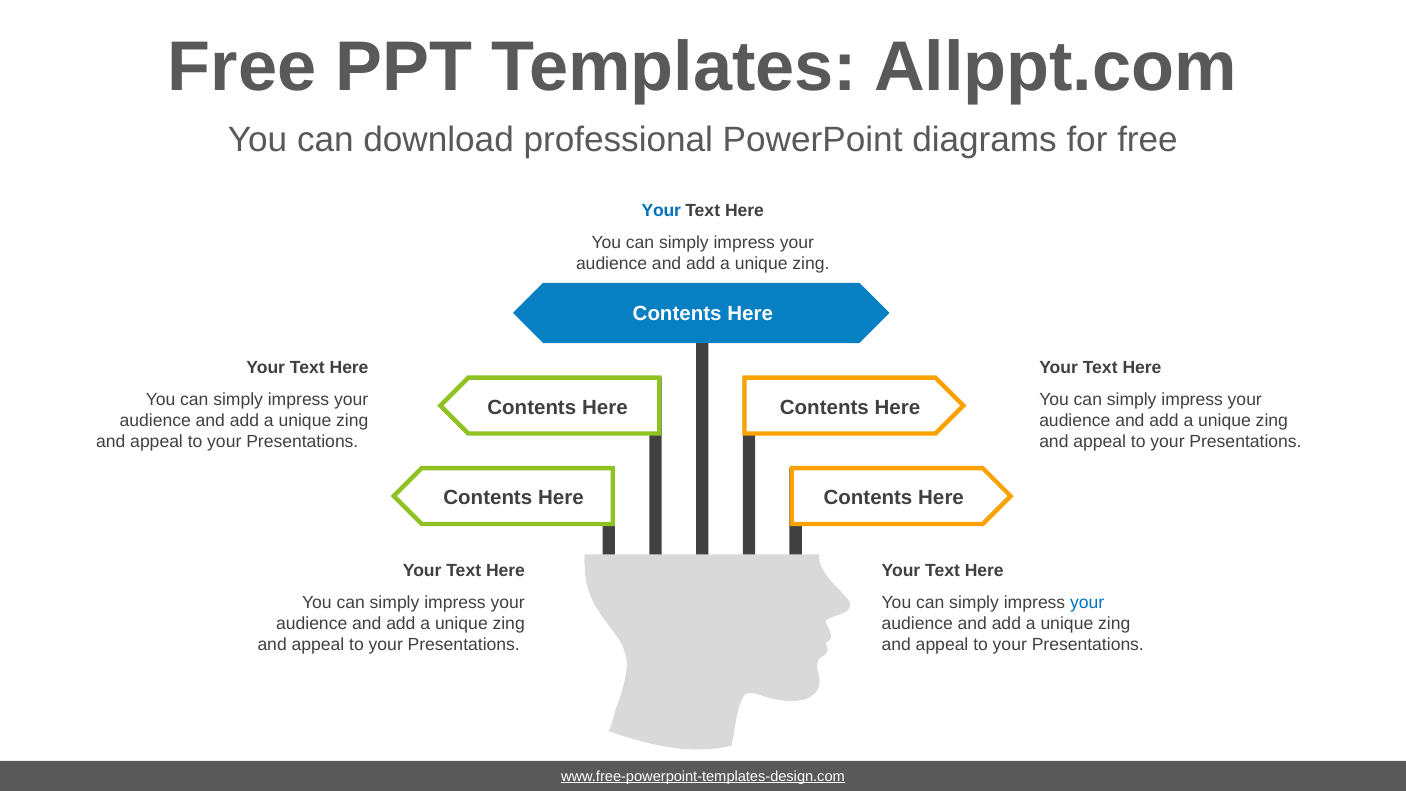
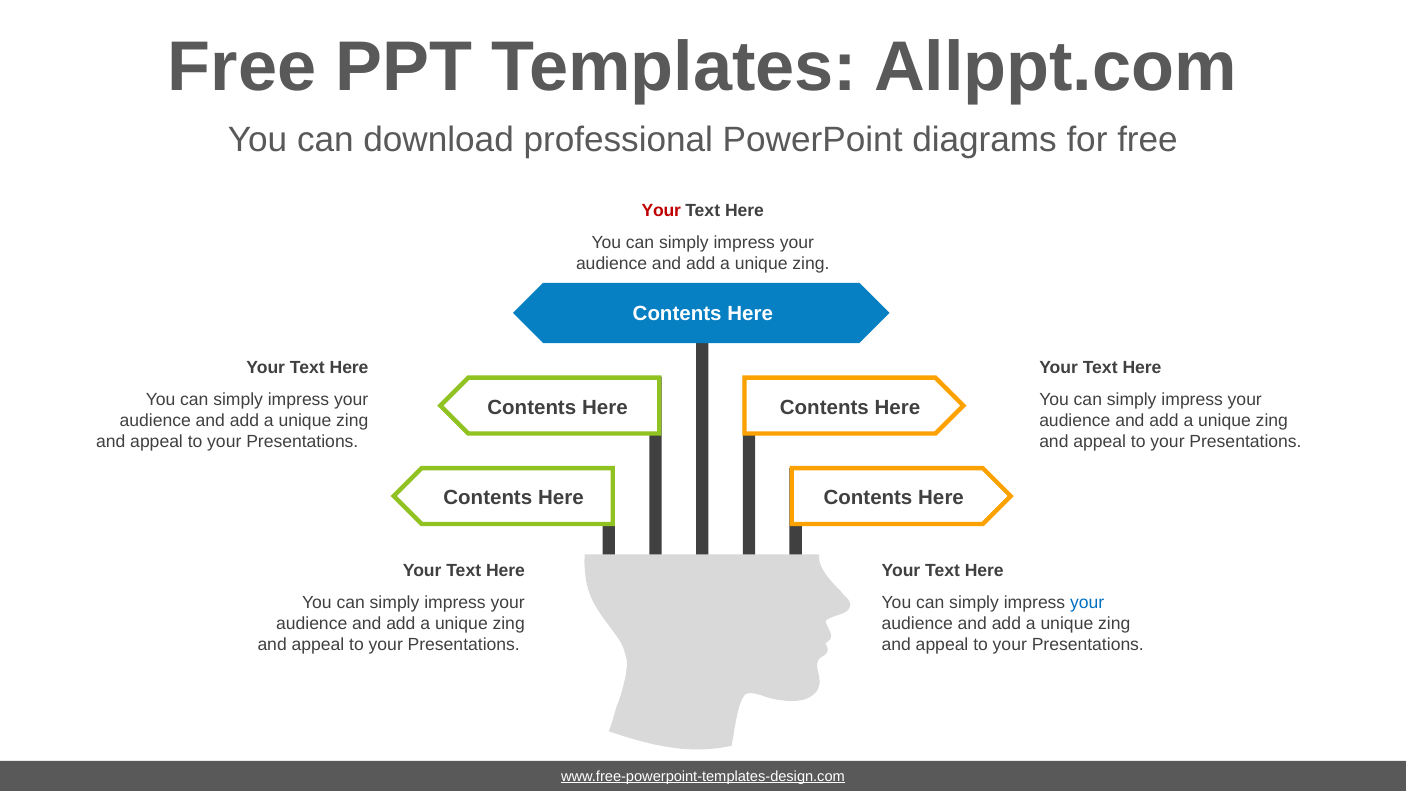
Your at (661, 211) colour: blue -> red
